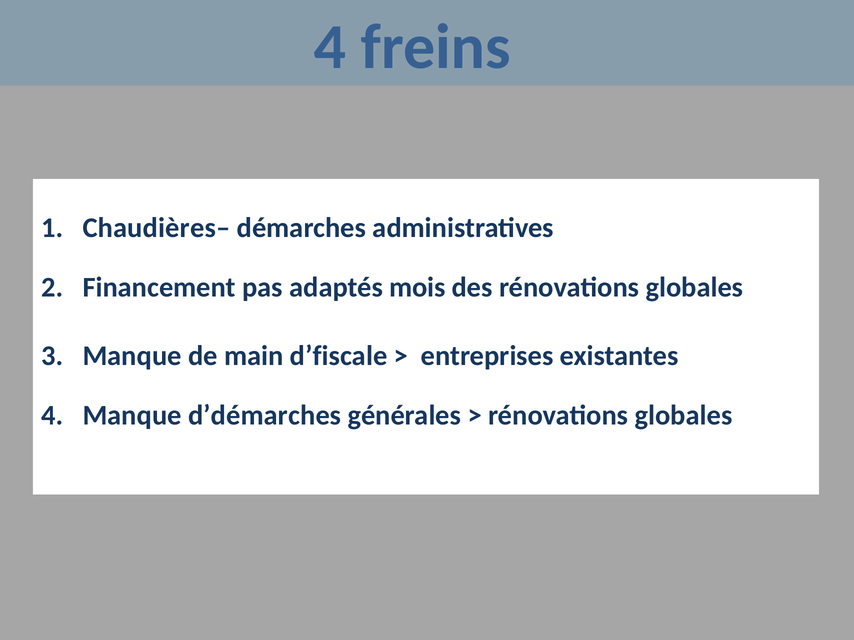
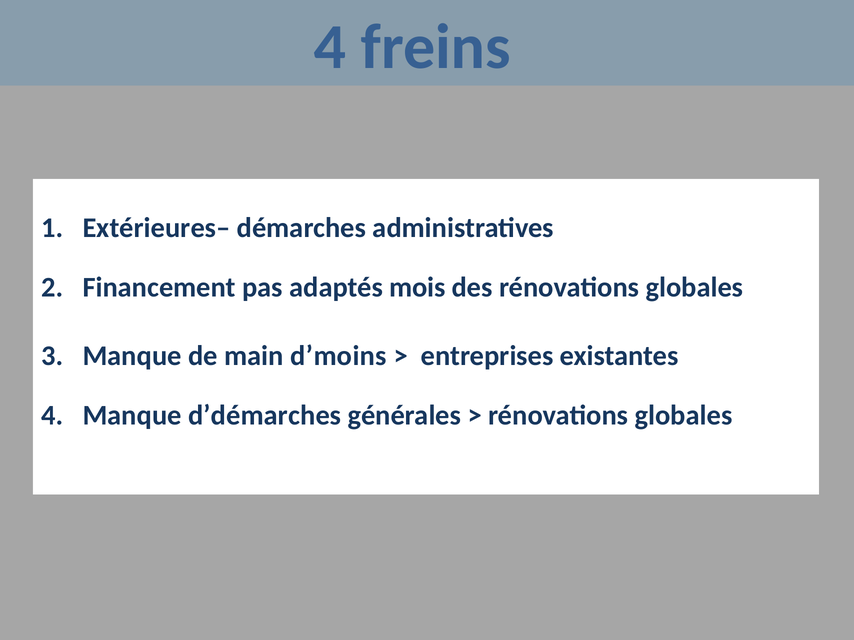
Chaudières–: Chaudières– -> Extérieures–
d’fiscale: d’fiscale -> d’moins
